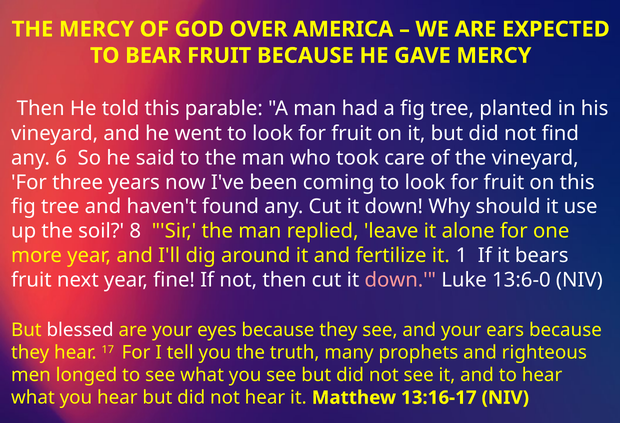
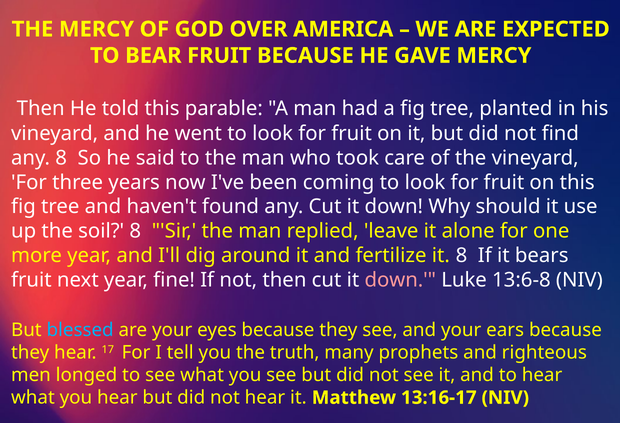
any 6: 6 -> 8
it 1: 1 -> 8
13:6-0: 13:6-0 -> 13:6-8
blessed colour: white -> light blue
